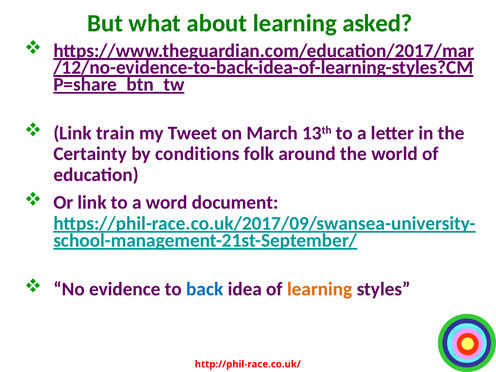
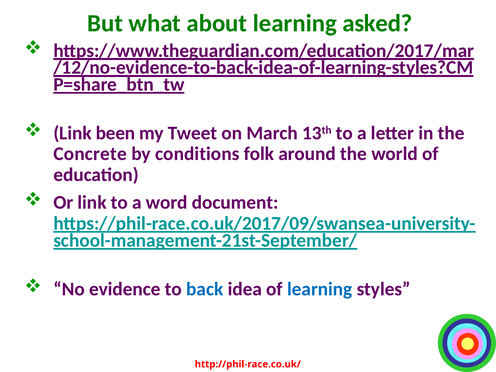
train: train -> been
Certainty: Certainty -> Concrete
learning at (320, 289) colour: orange -> blue
